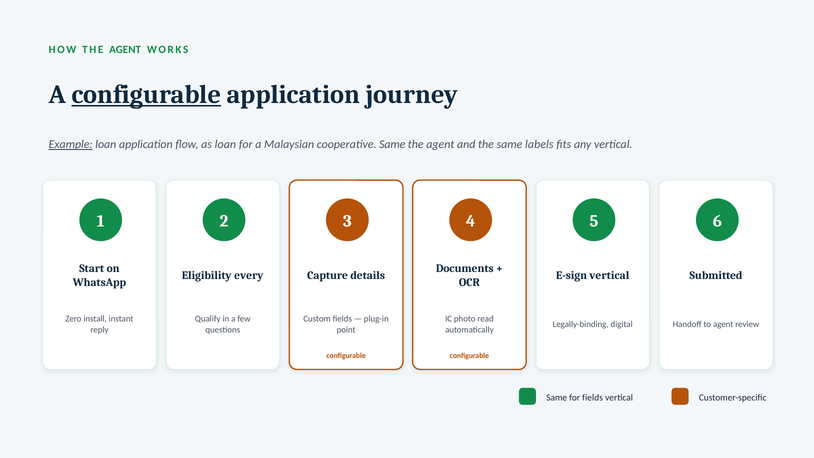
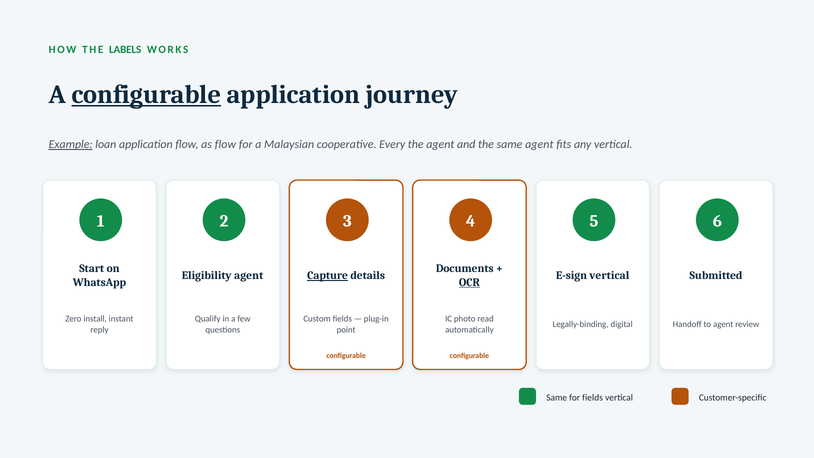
HOW THE AGENT: AGENT -> LABELS
as loan: loan -> flow
cooperative Same: Same -> Every
same labels: labels -> agent
Eligibility every: every -> agent
Capture underline: none -> present
OCR underline: none -> present
